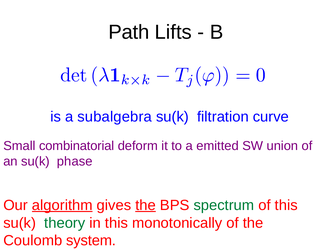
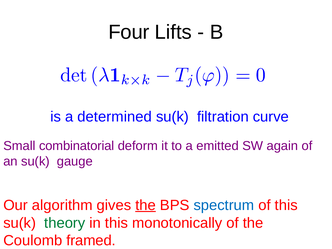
Path: Path -> Four
subalgebra: subalgebra -> determined
union: union -> again
phase: phase -> gauge
algorithm underline: present -> none
spectrum colour: green -> blue
system: system -> framed
